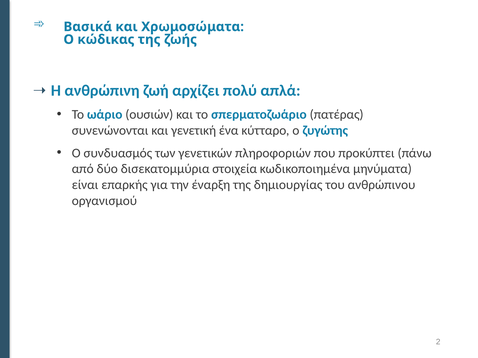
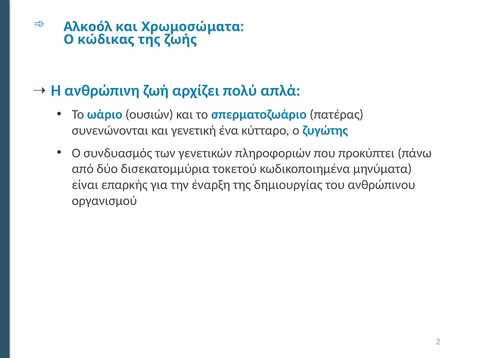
Βασικά: Βασικά -> Αλκοόλ
στοιχεία: στοιχεία -> τοκετού
